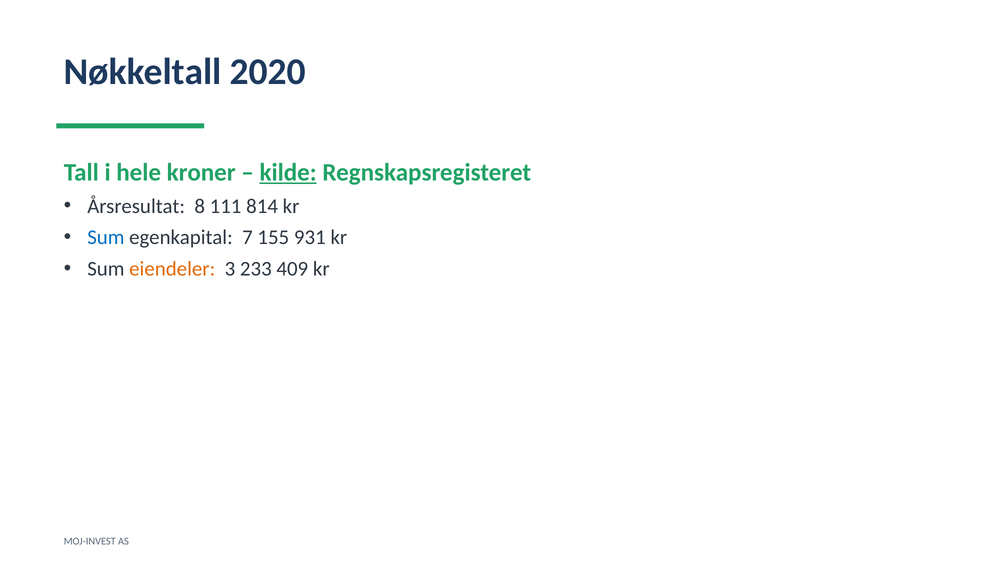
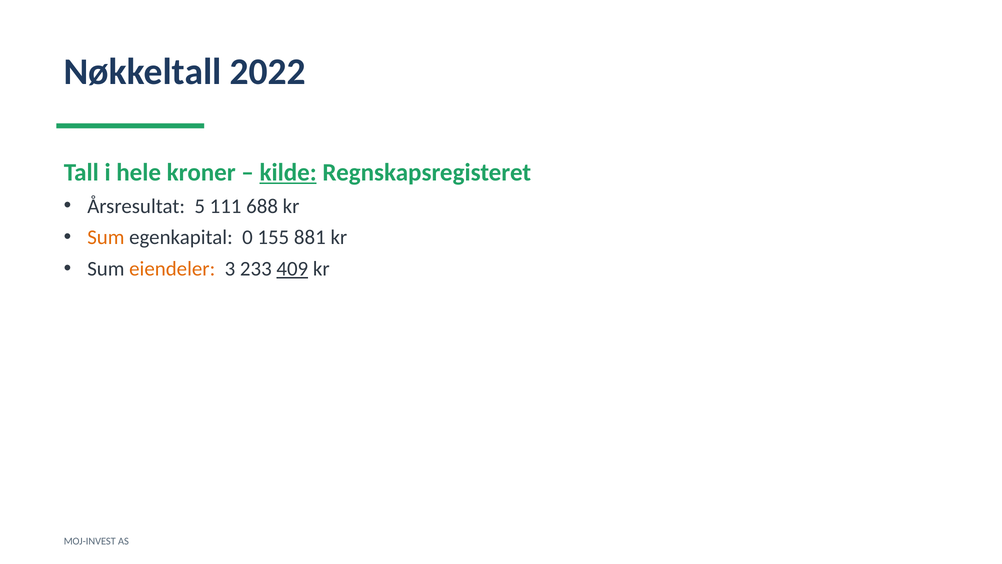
2020: 2020 -> 2022
8: 8 -> 5
814: 814 -> 688
Sum at (106, 237) colour: blue -> orange
7: 7 -> 0
931: 931 -> 881
409 underline: none -> present
